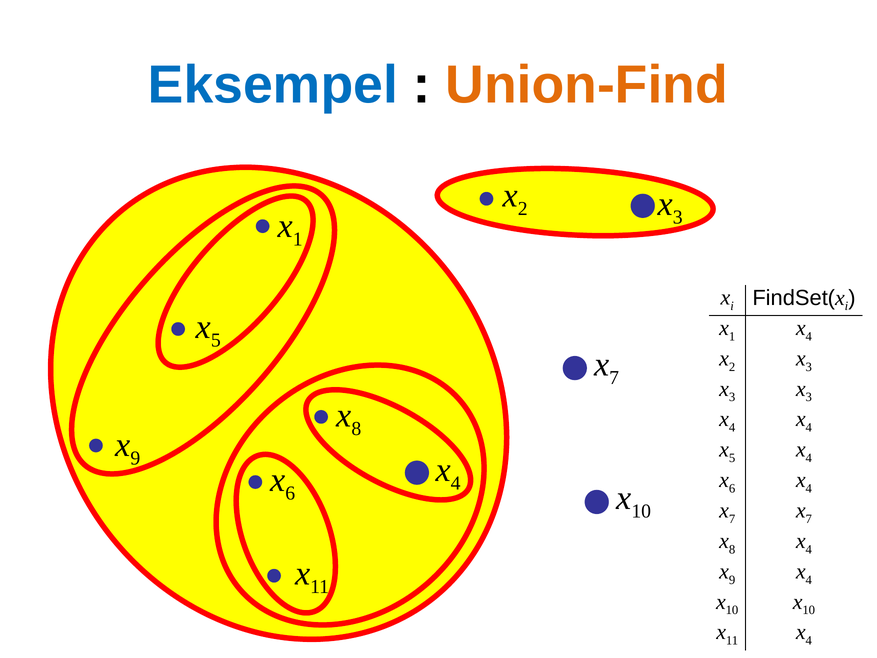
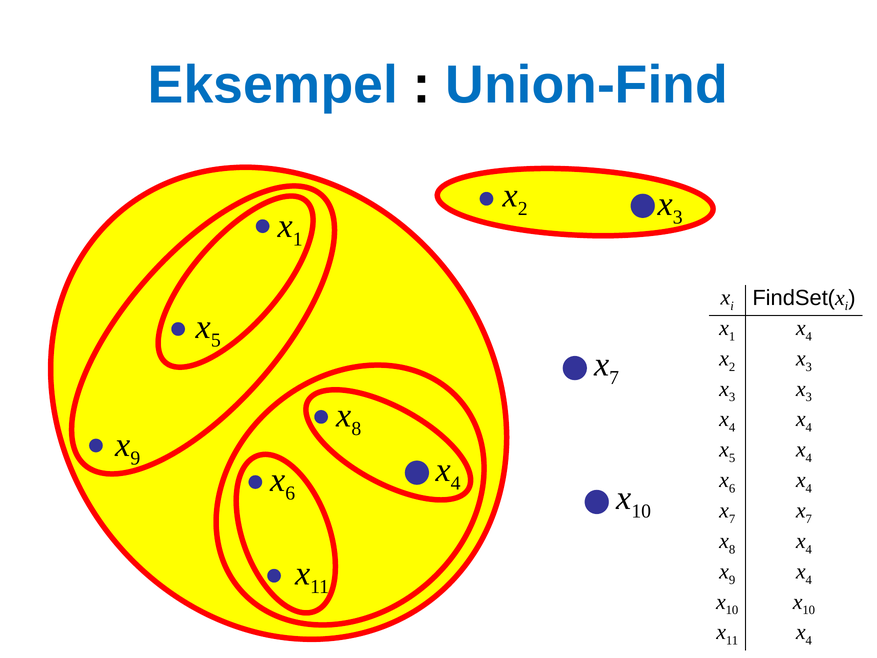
Union-Find colour: orange -> blue
